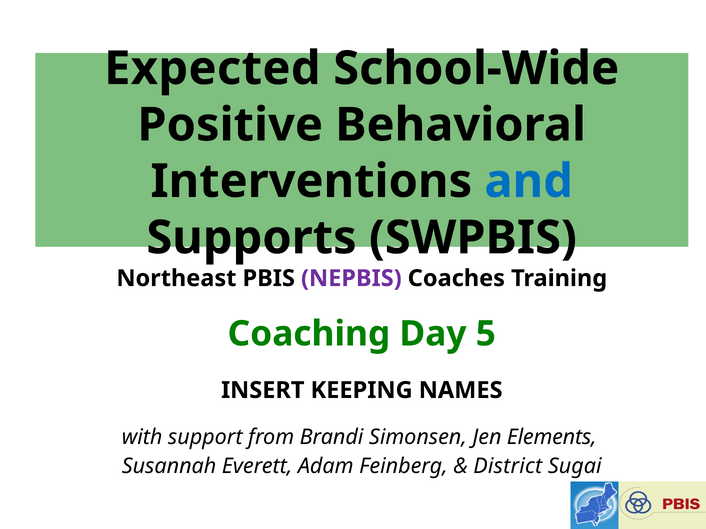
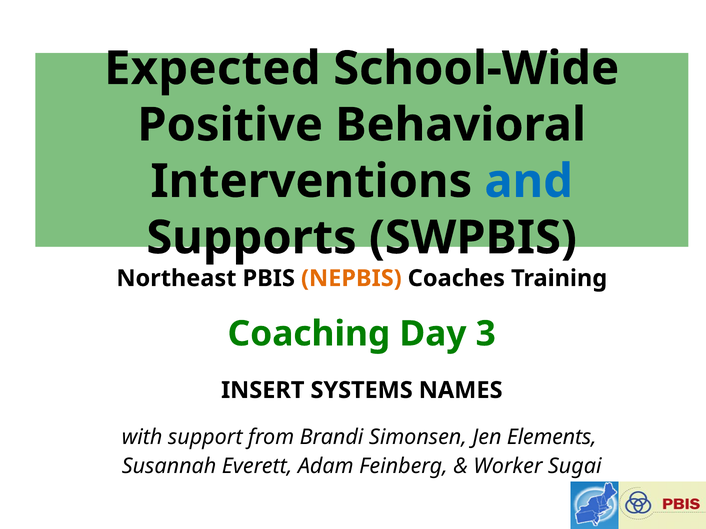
NEPBIS colour: purple -> orange
5: 5 -> 3
KEEPING: KEEPING -> SYSTEMS
District: District -> Worker
